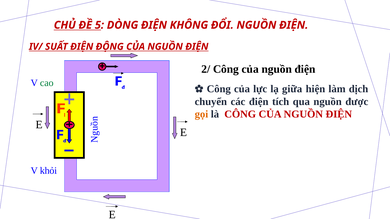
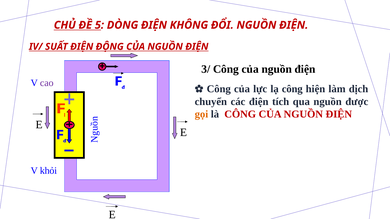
2/: 2/ -> 3/
cao colour: green -> purple
lạ giữa: giữa -> công
